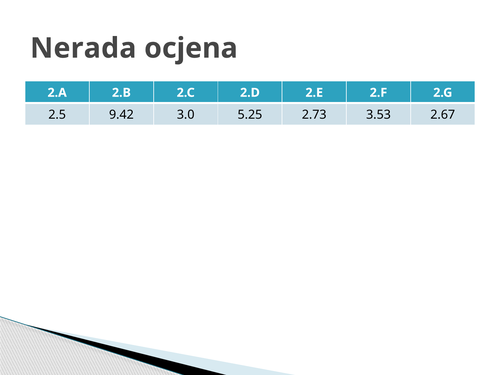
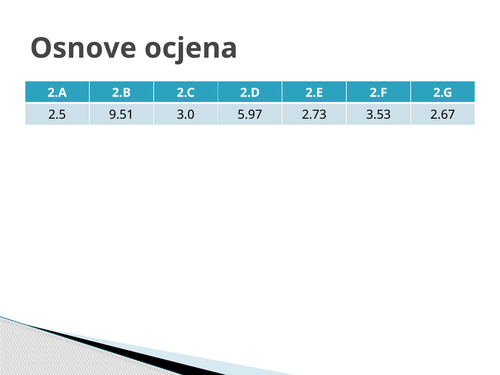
Nerada: Nerada -> Osnove
9.42: 9.42 -> 9.51
5.25: 5.25 -> 5.97
